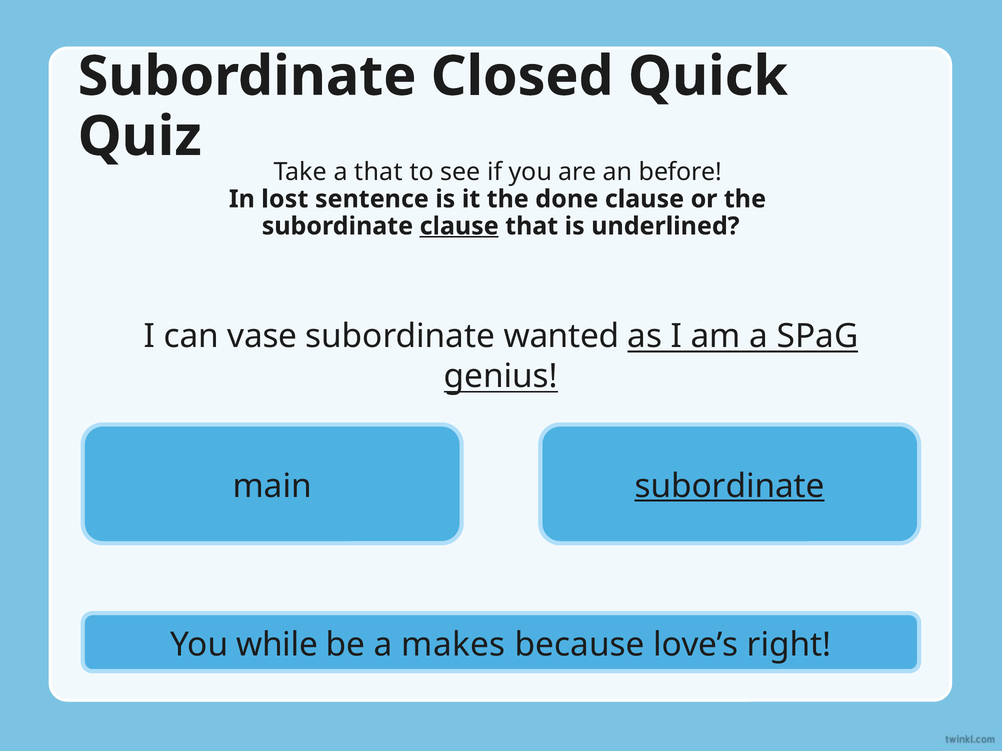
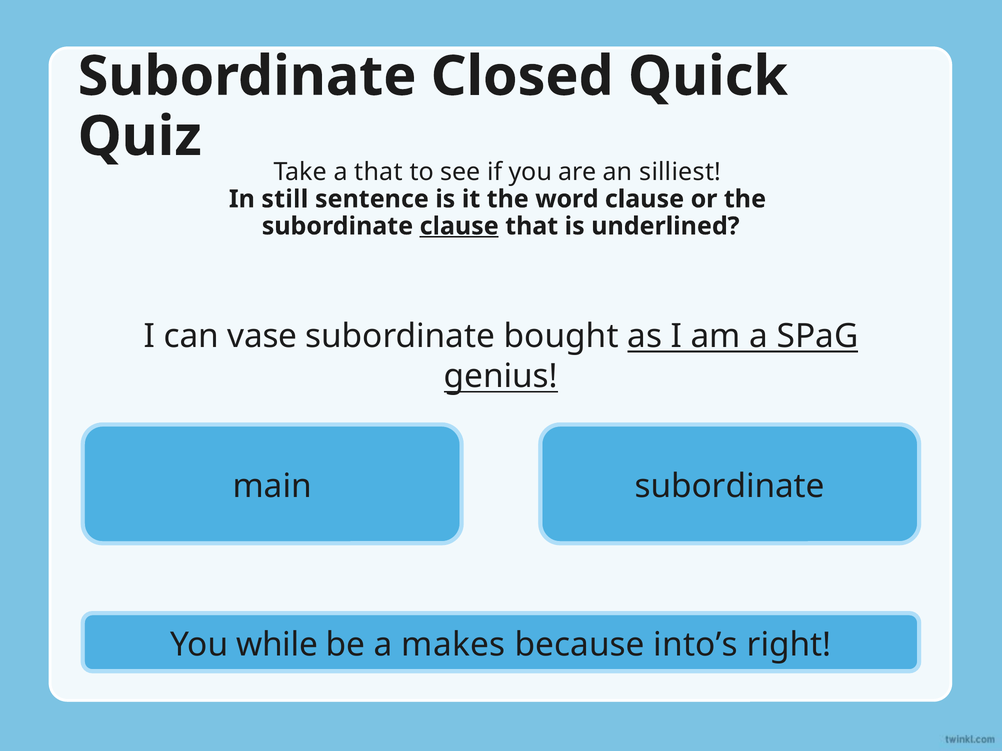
before: before -> silliest
lost: lost -> still
done: done -> word
wanted: wanted -> bought
subordinate at (730, 487) underline: present -> none
love’s: love’s -> into’s
